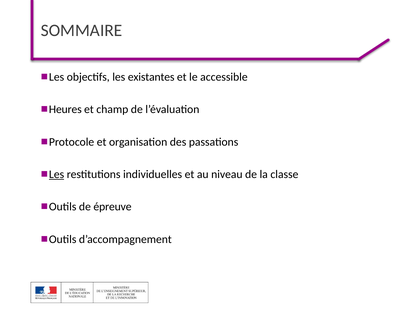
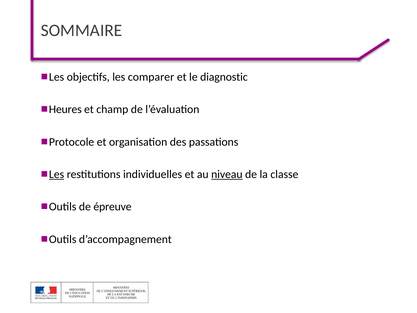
existantes: existantes -> comparer
accessible: accessible -> diagnostic
niveau underline: none -> present
